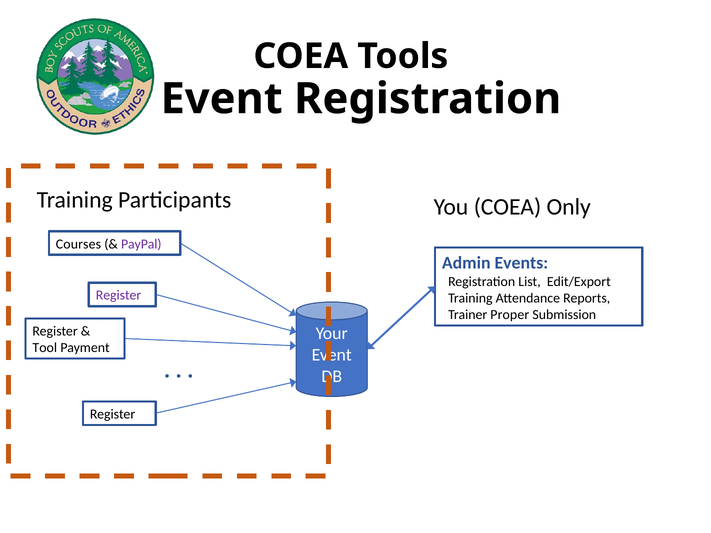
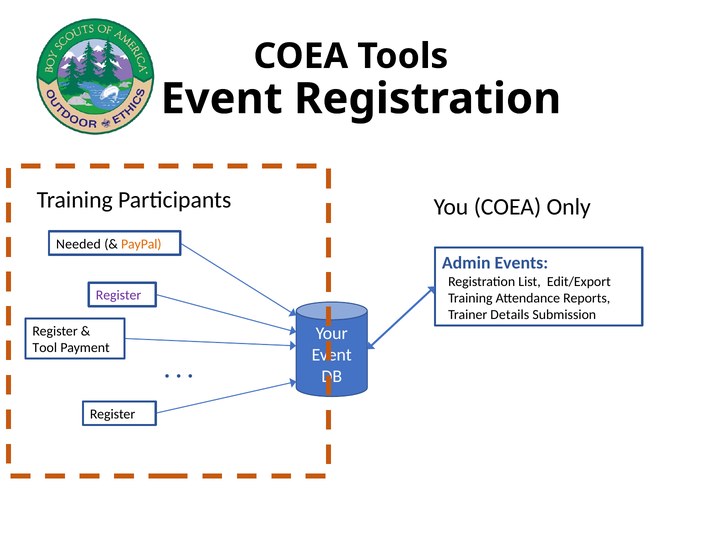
Courses: Courses -> Needed
PayPal colour: purple -> orange
Proper: Proper -> Details
